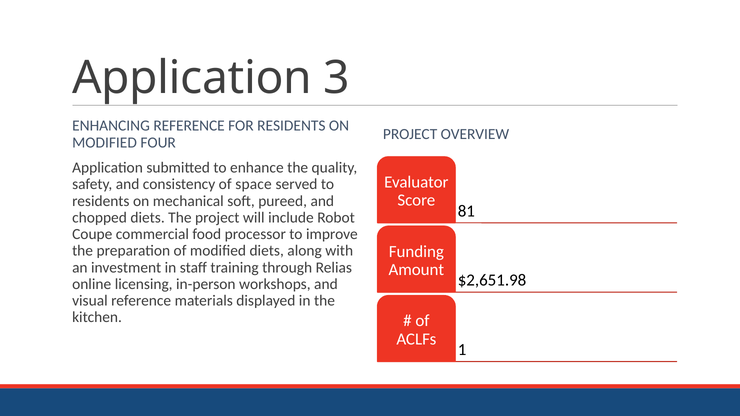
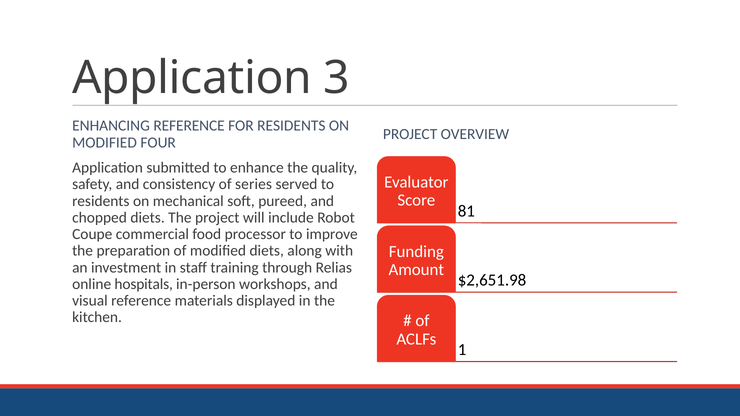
space: space -> series
licensing: licensing -> hospitals
